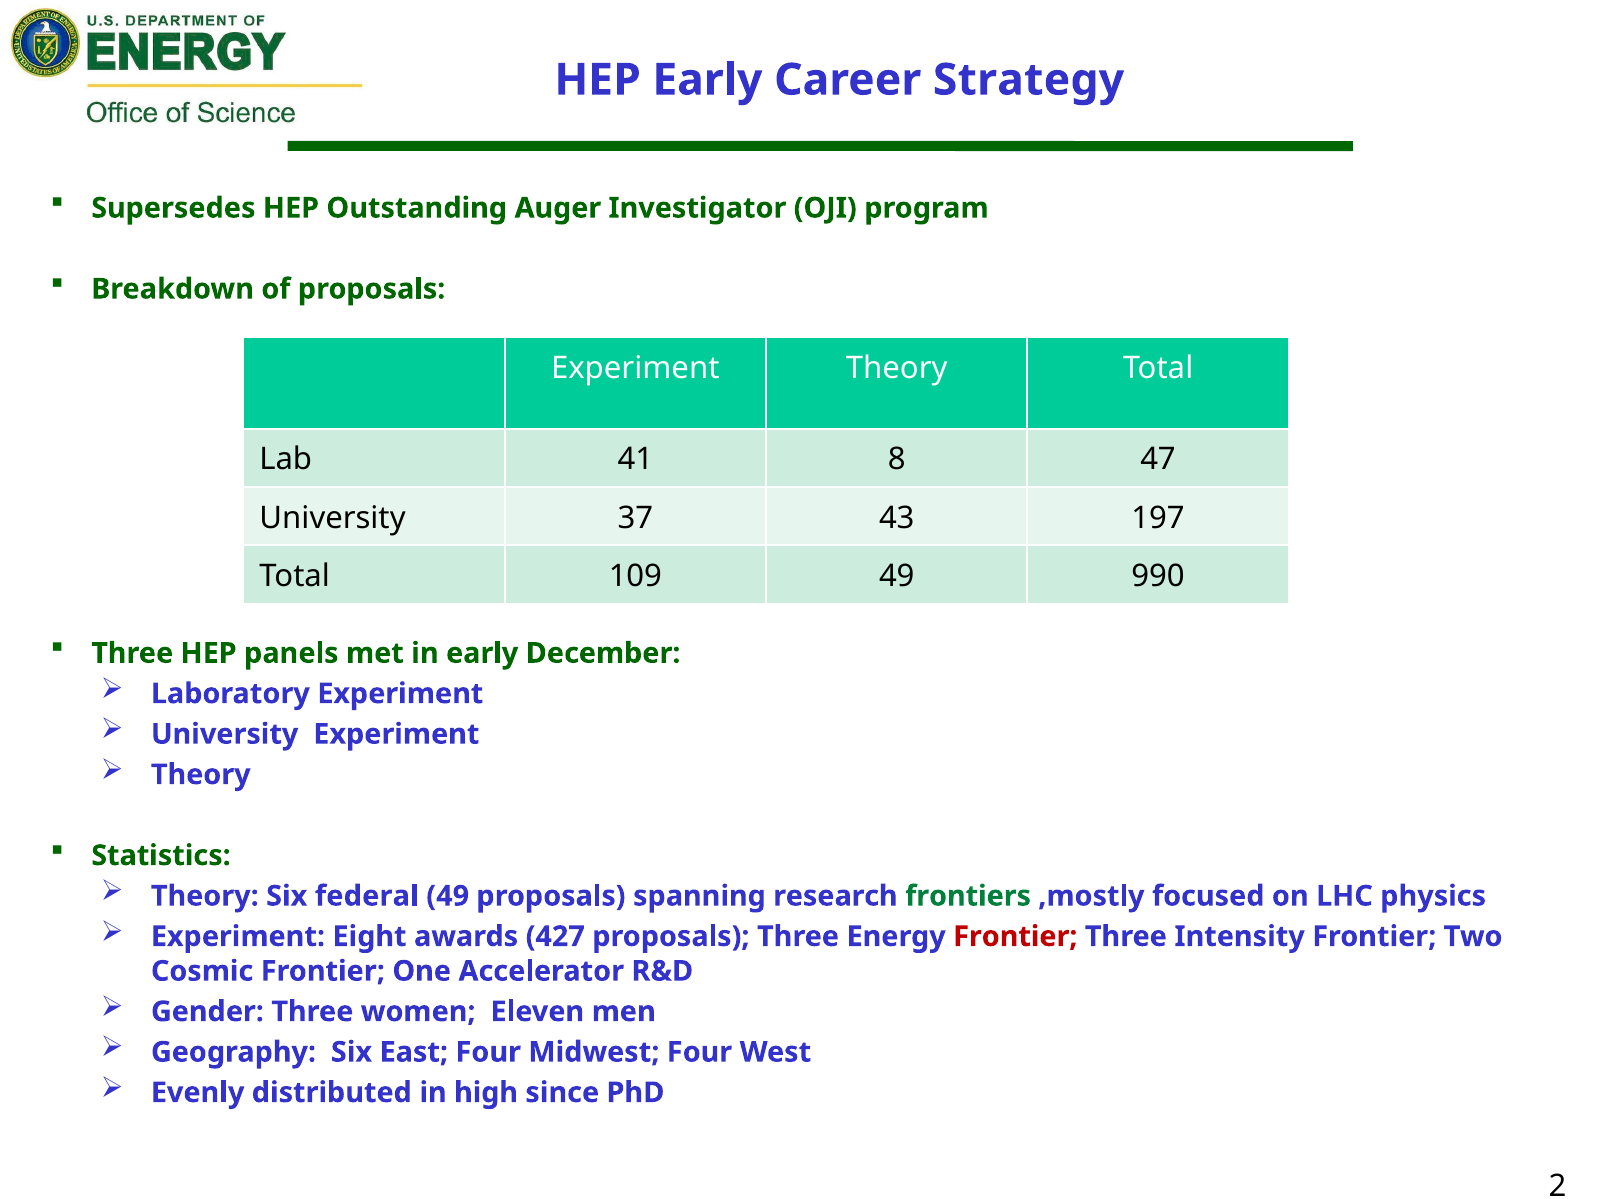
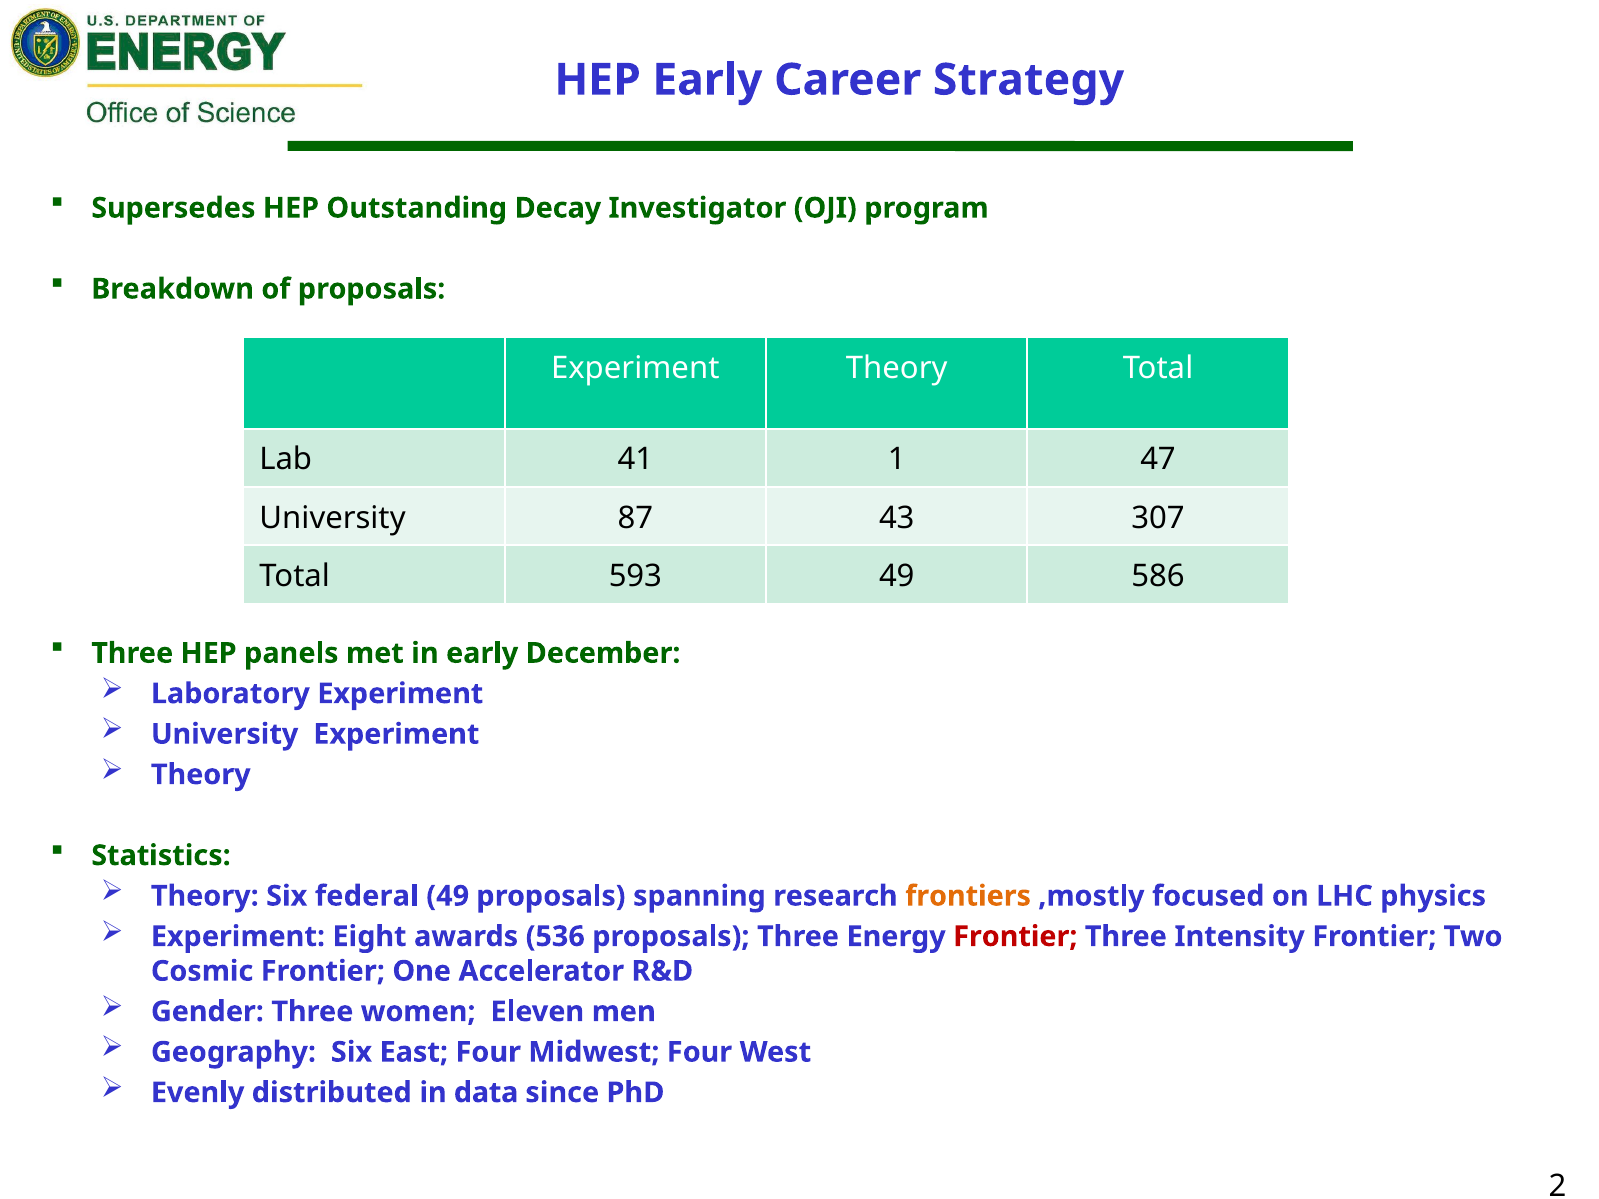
Auger: Auger -> Decay
8: 8 -> 1
37: 37 -> 87
197: 197 -> 307
109: 109 -> 593
990: 990 -> 586
frontiers colour: green -> orange
427: 427 -> 536
high: high -> data
